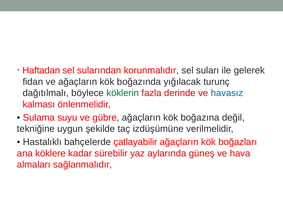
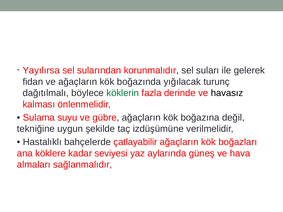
Haftadan: Haftadan -> Yayılırsa
havasız colour: blue -> black
sürebilir: sürebilir -> seviyesi
